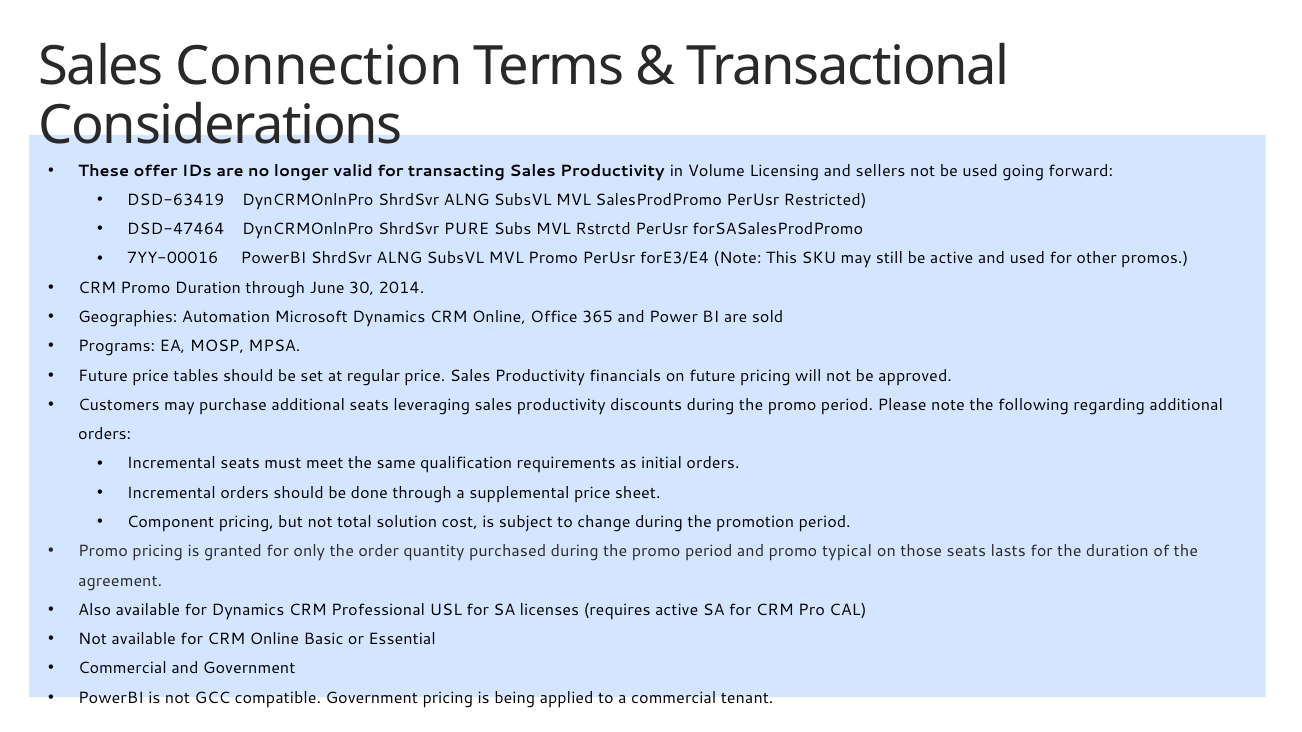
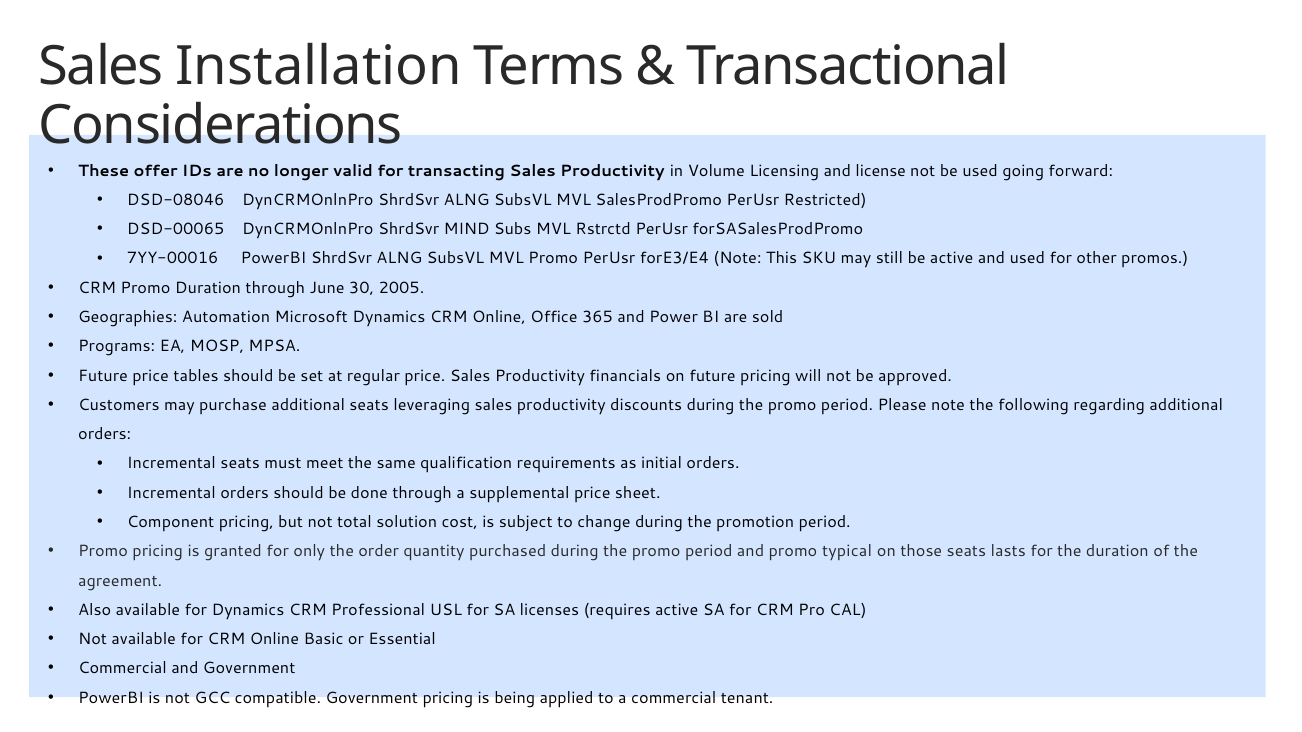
Connection: Connection -> Installation
sellers: sellers -> license
DSD-63419: DSD-63419 -> DSD-08046
DSD-47464: DSD-47464 -> DSD-00065
PURE: PURE -> MIND
2014: 2014 -> 2005
